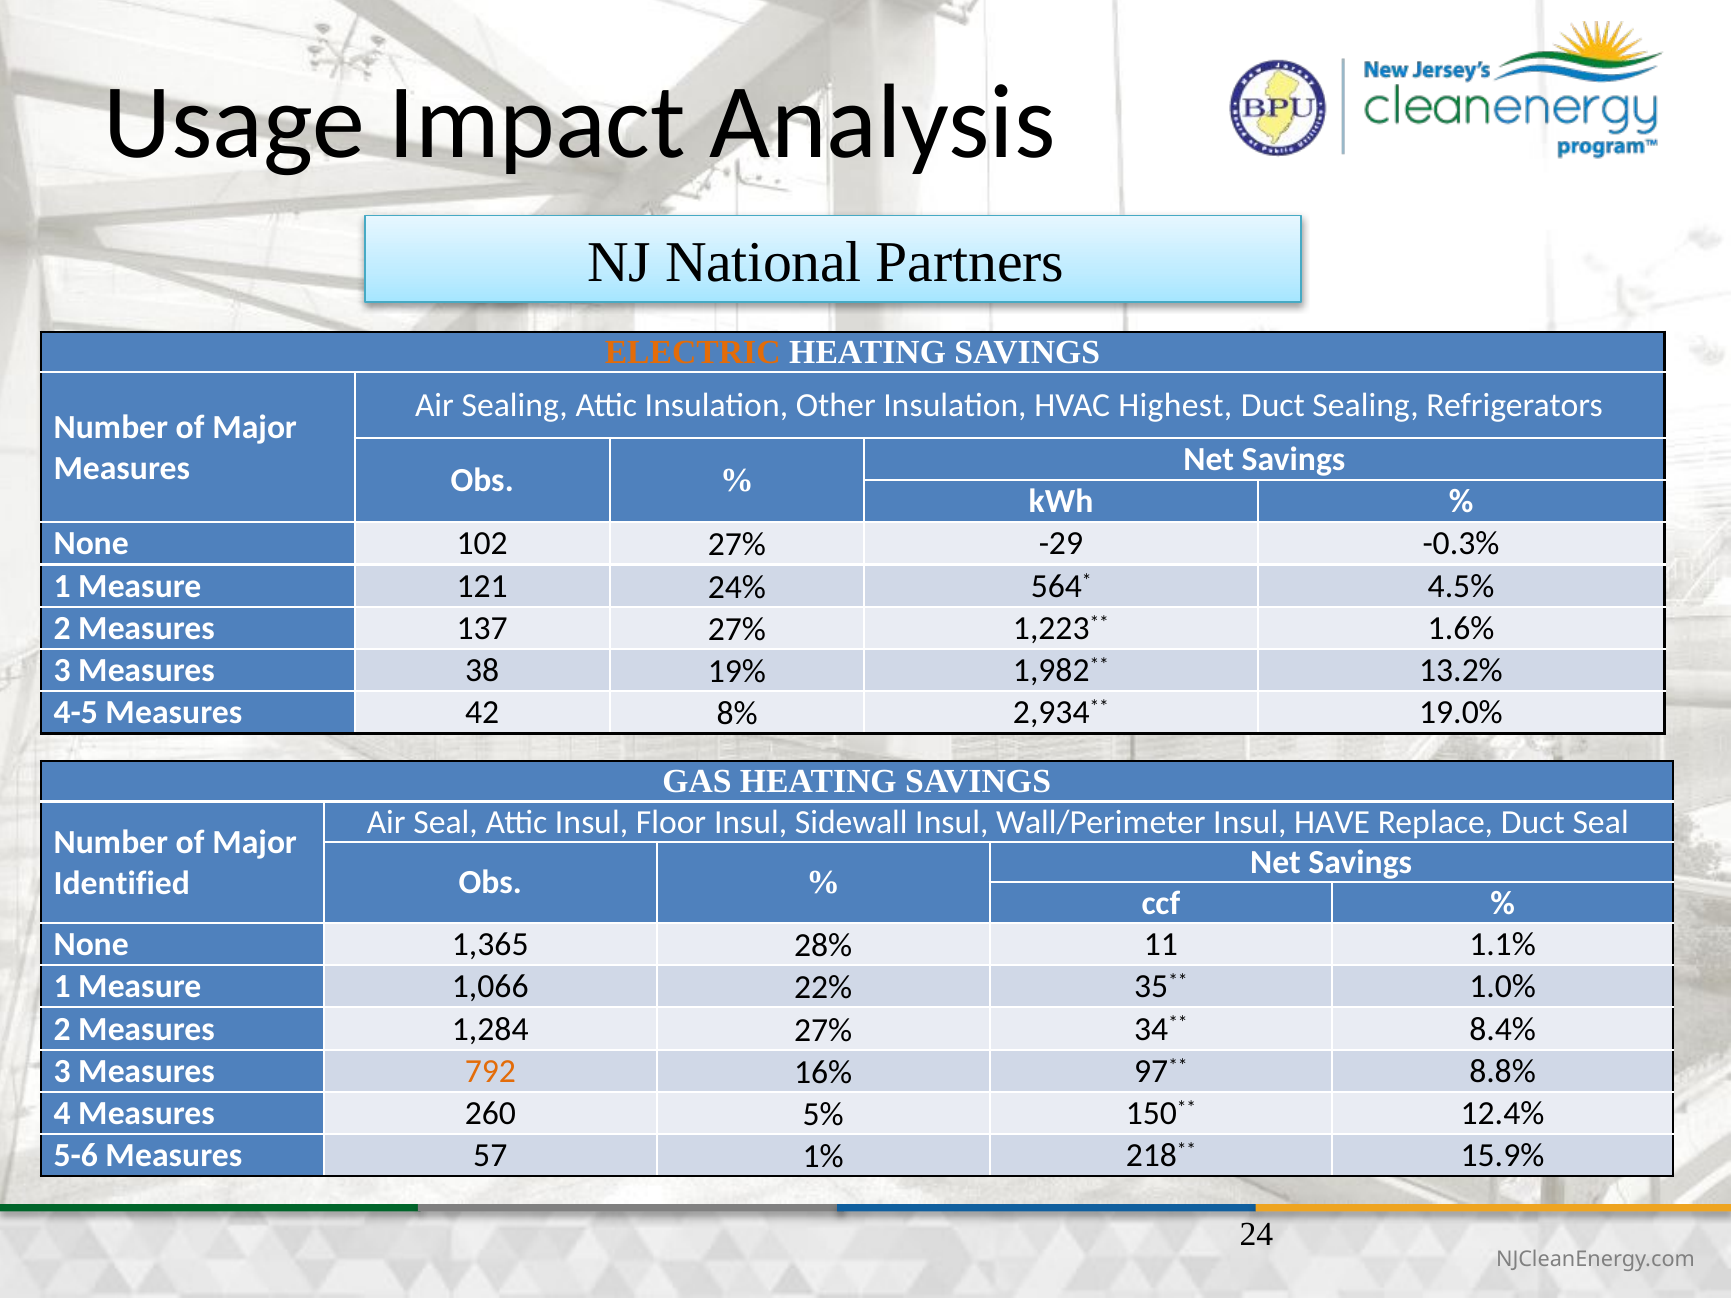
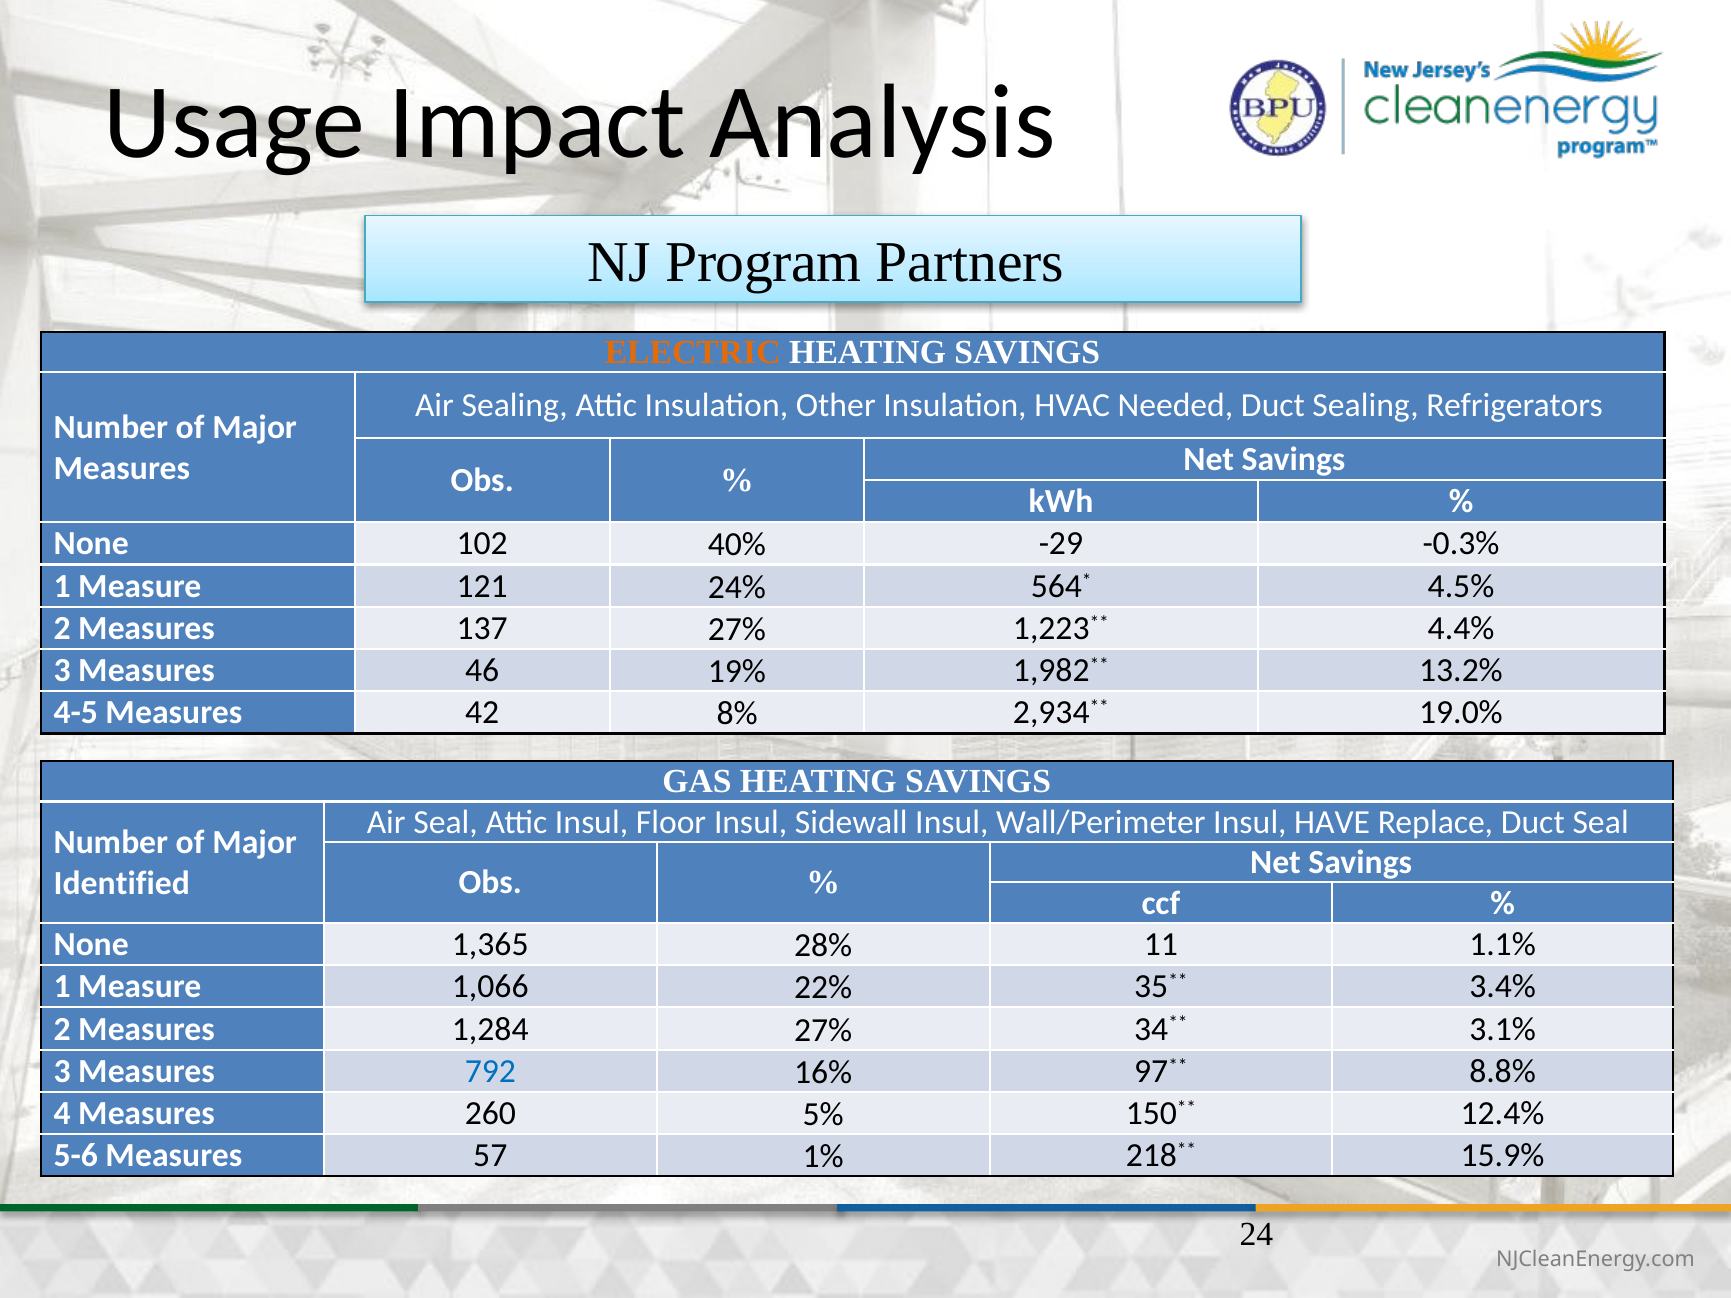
National: National -> Program
Highest: Highest -> Needed
102 27%: 27% -> 40%
1.6%: 1.6% -> 4.4%
38: 38 -> 46
1.0%: 1.0% -> 3.4%
8.4%: 8.4% -> 3.1%
792 colour: orange -> blue
